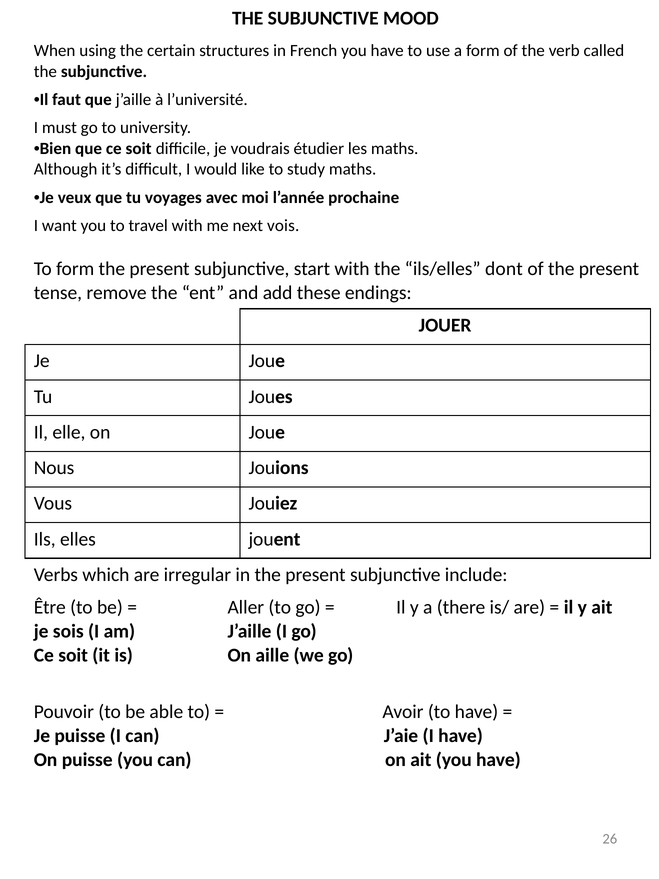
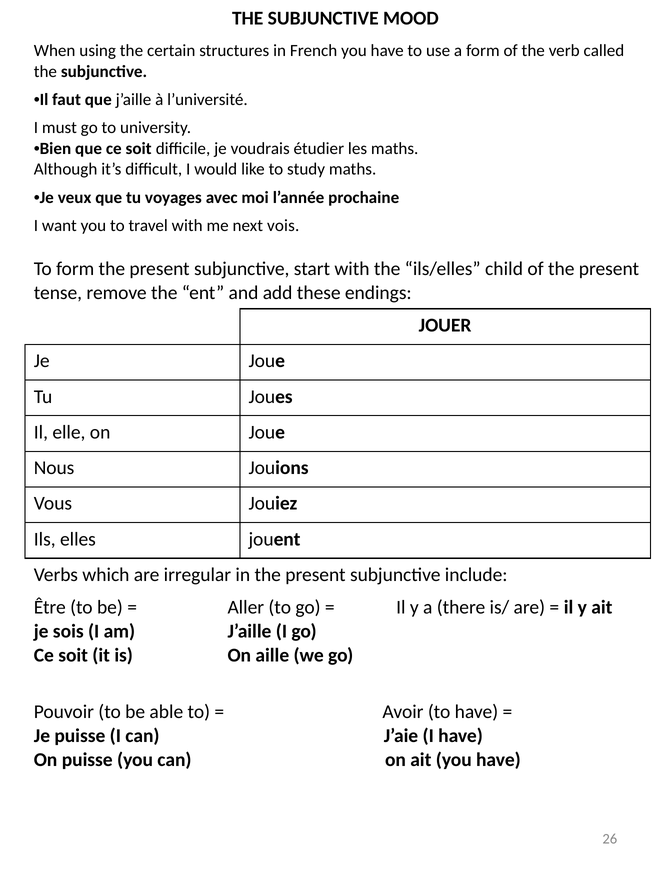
dont: dont -> child
